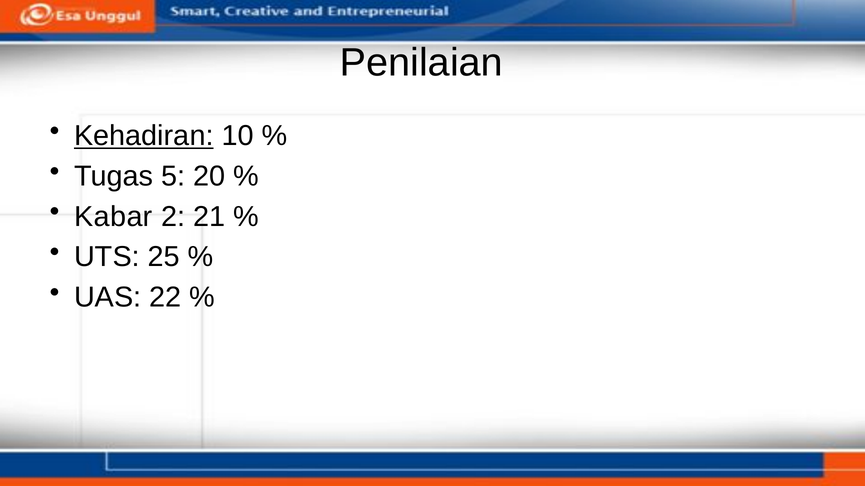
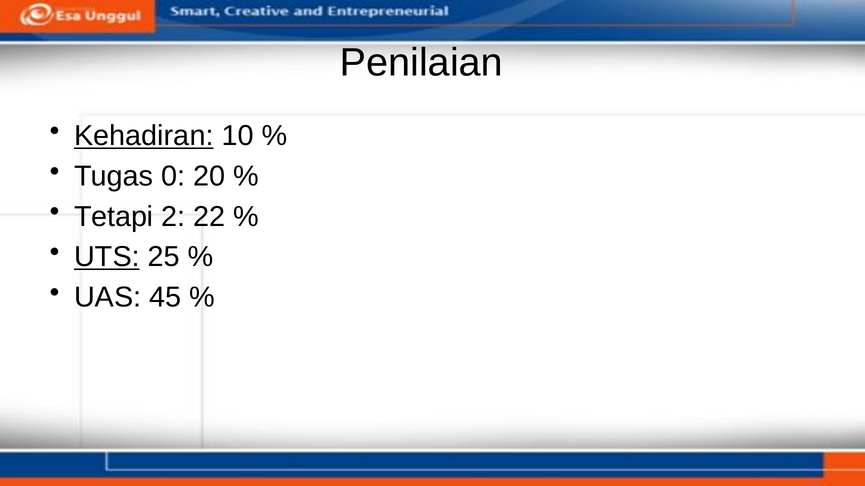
5: 5 -> 0
Kabar: Kabar -> Tetapi
21: 21 -> 22
UTS underline: none -> present
22: 22 -> 45
